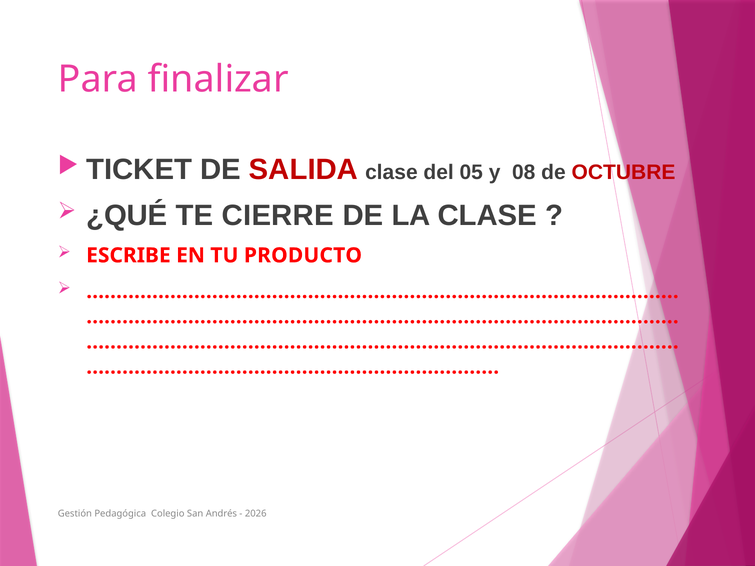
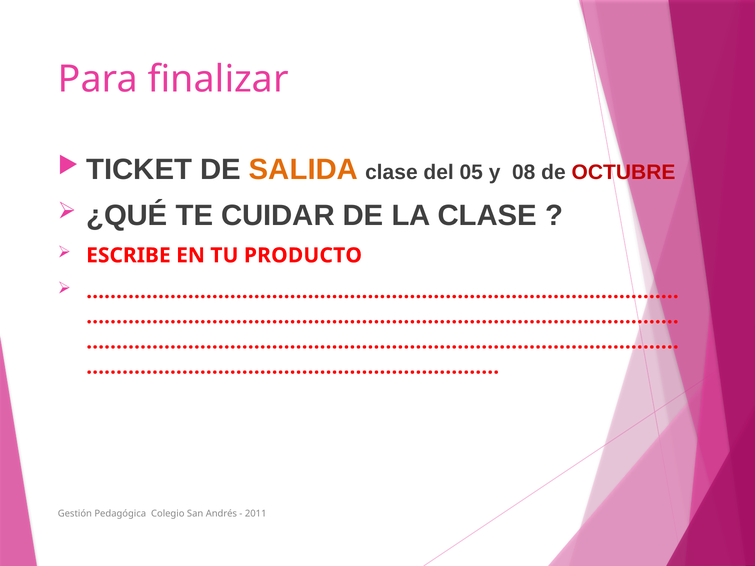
SALIDA colour: red -> orange
CIERRE: CIERRE -> CUIDAR
2026: 2026 -> 2011
